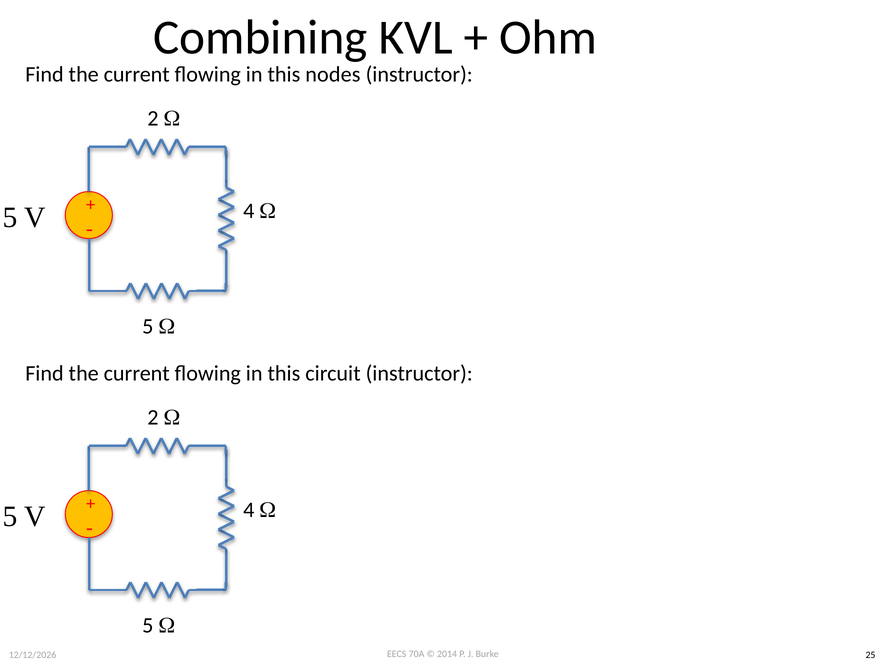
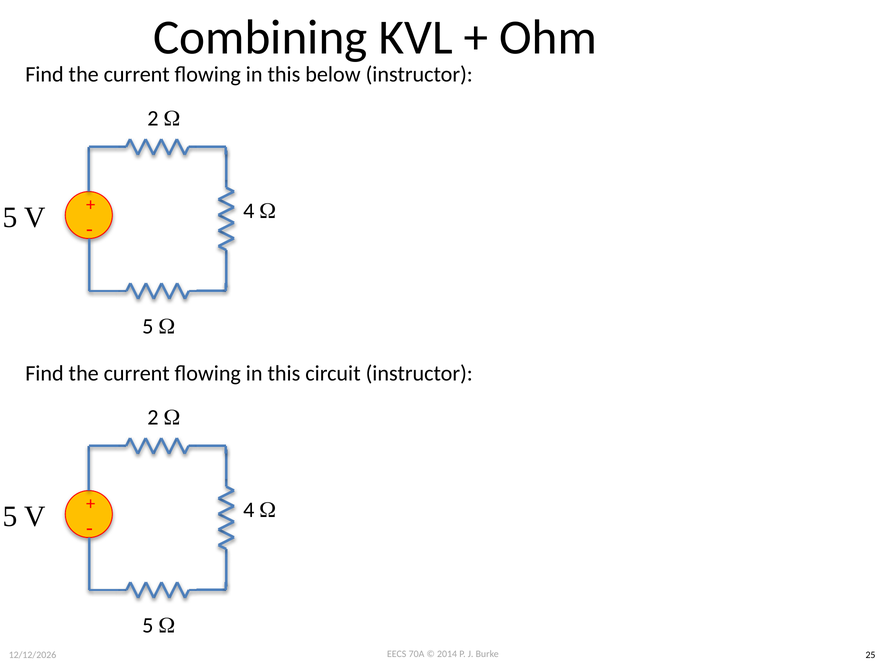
nodes: nodes -> below
